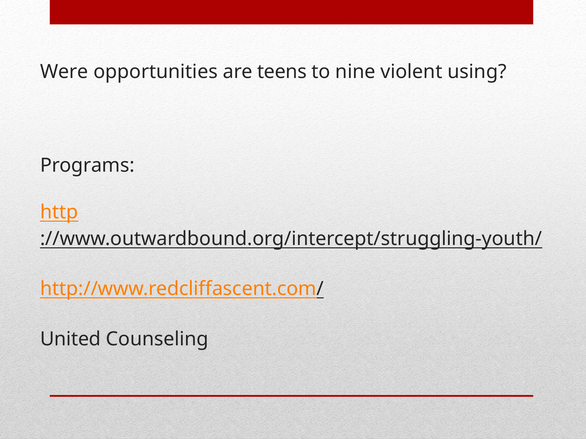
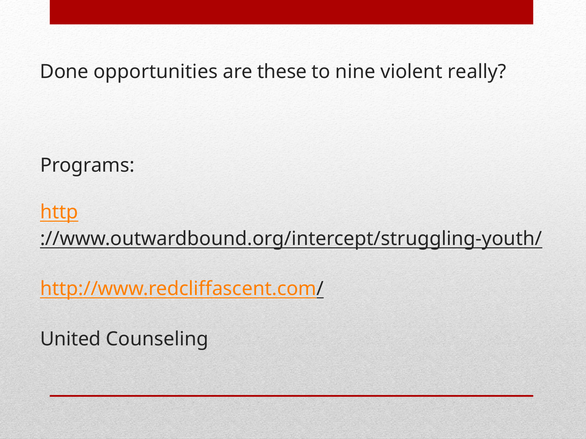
Were: Were -> Done
teens: teens -> these
using: using -> really
